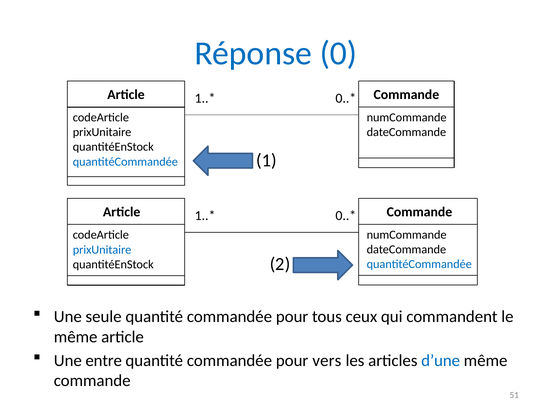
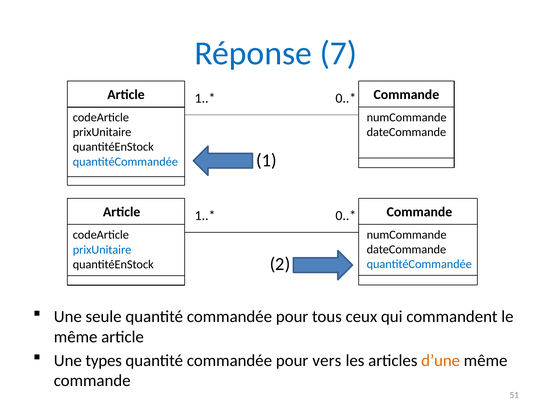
0: 0 -> 7
entre: entre -> types
d’une colour: blue -> orange
